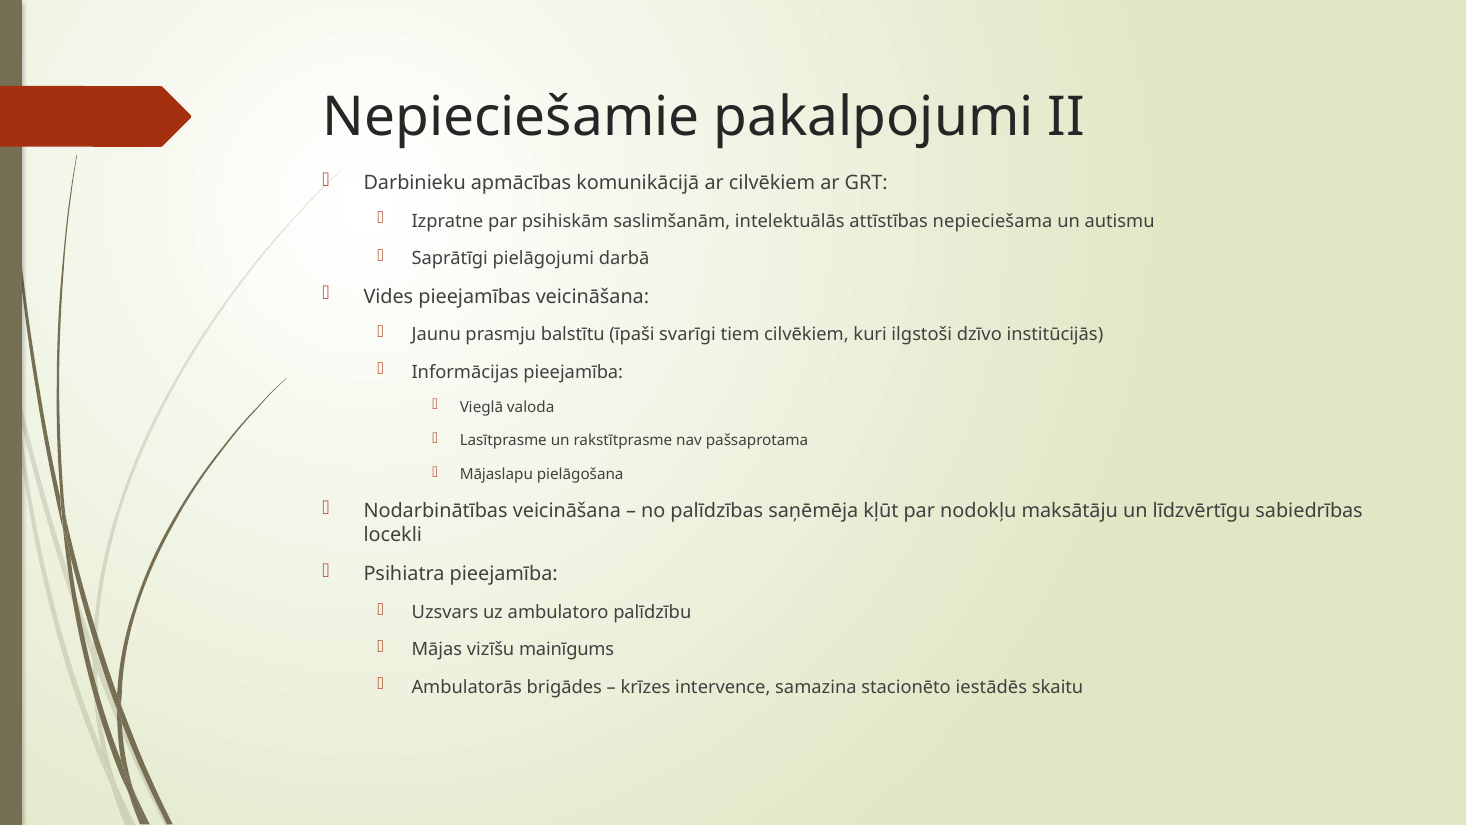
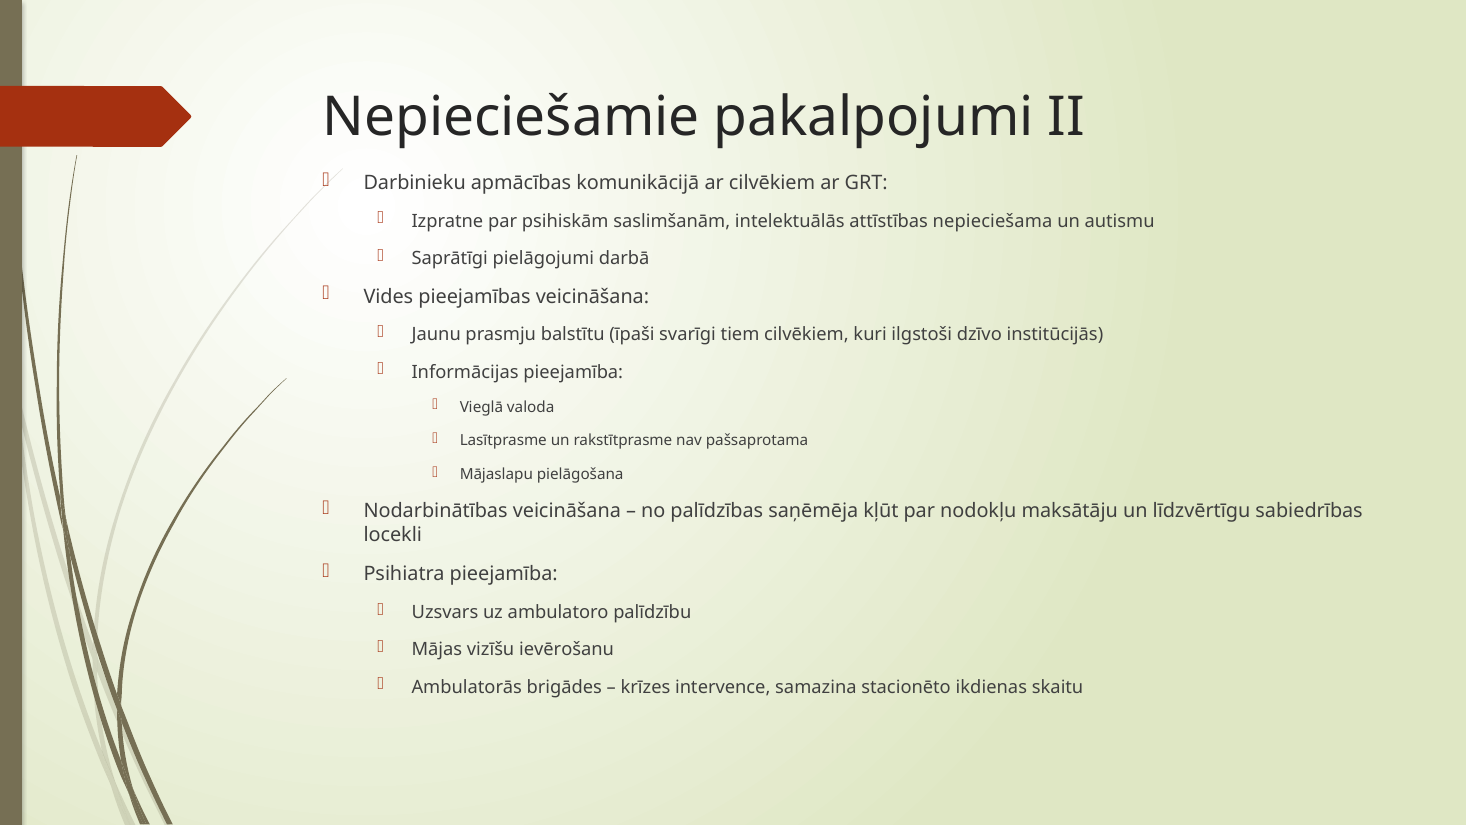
mainīgums: mainīgums -> ievērošanu
iestādēs: iestādēs -> ikdienas
